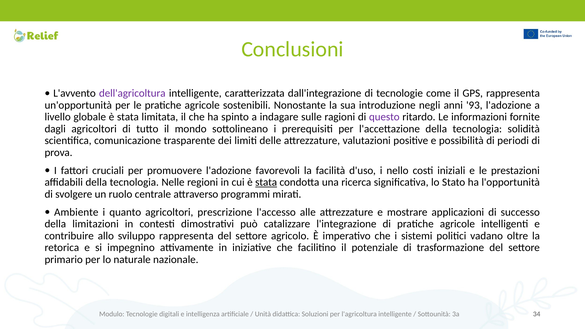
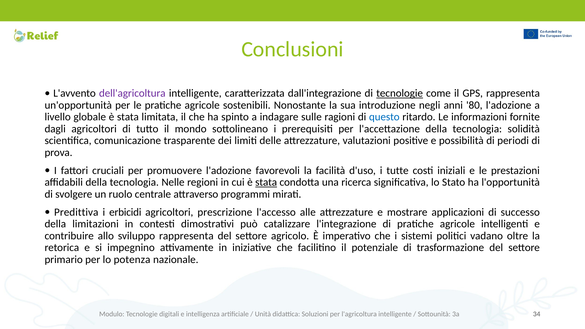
tecnologie at (400, 93) underline: none -> present
93: 93 -> 80
questo colour: purple -> blue
nello: nello -> tutte
Ambiente: Ambiente -> Predittiva
quanto: quanto -> erbicidi
naturale: naturale -> potenza
